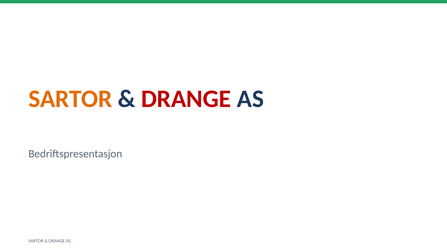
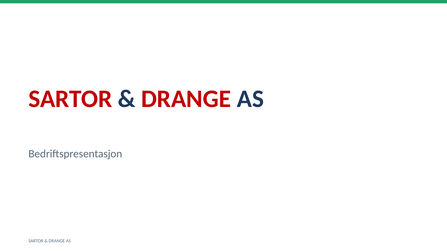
SARTOR at (70, 99) colour: orange -> red
